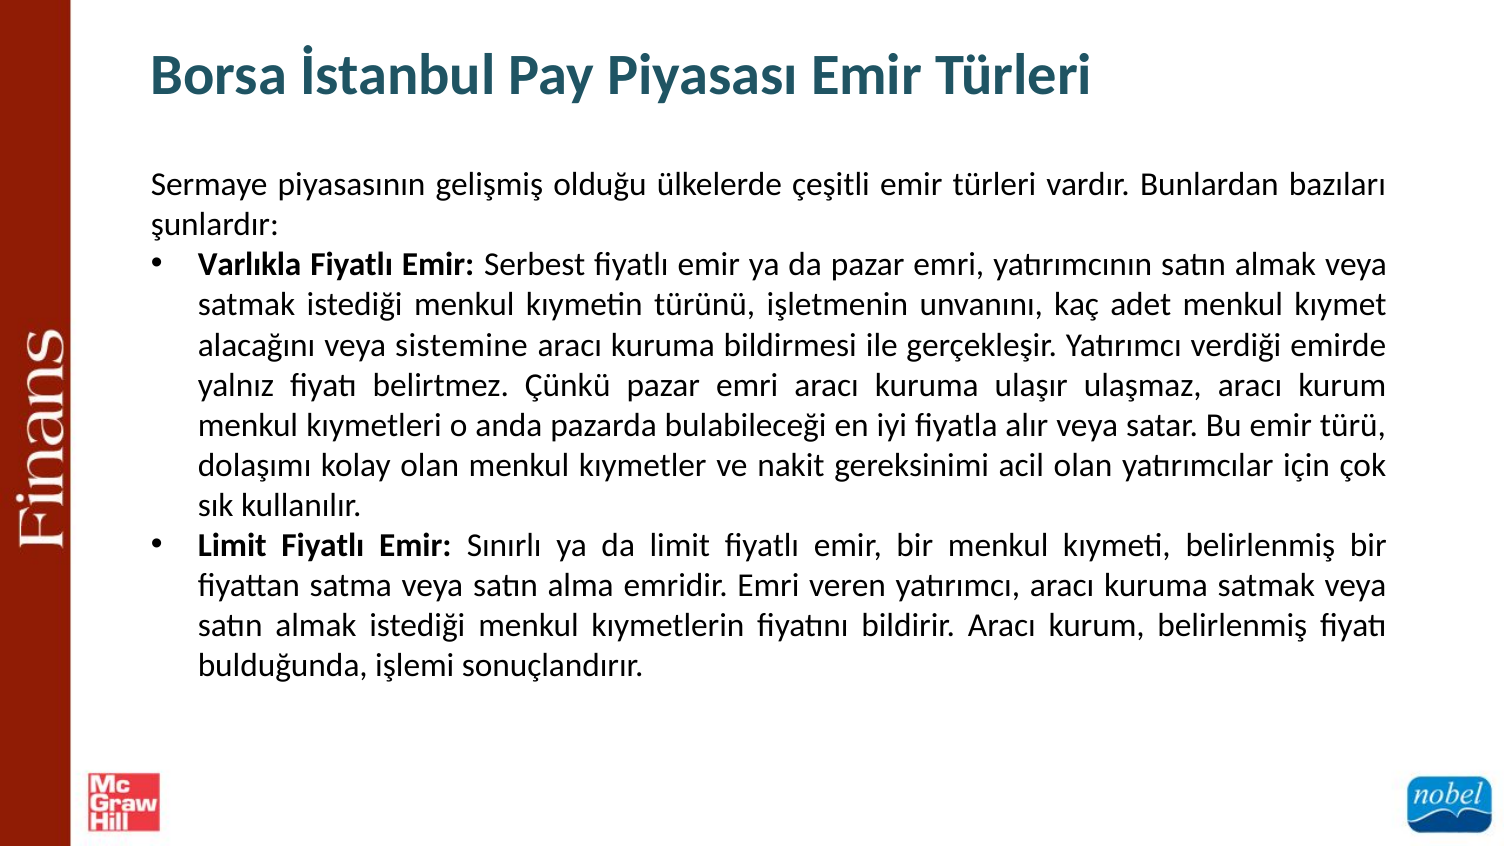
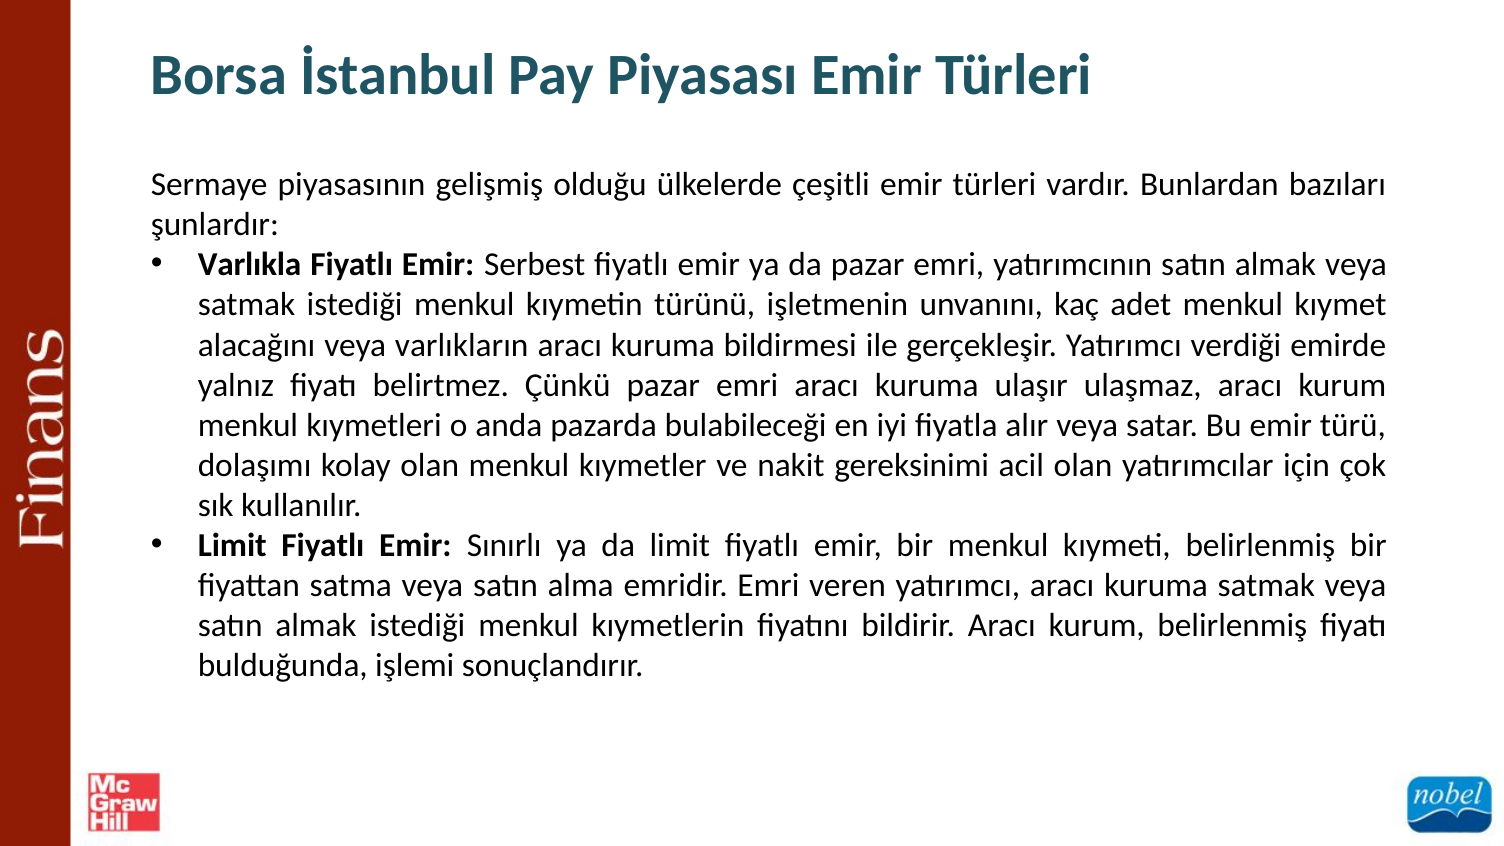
sistemine: sistemine -> varlıkların
